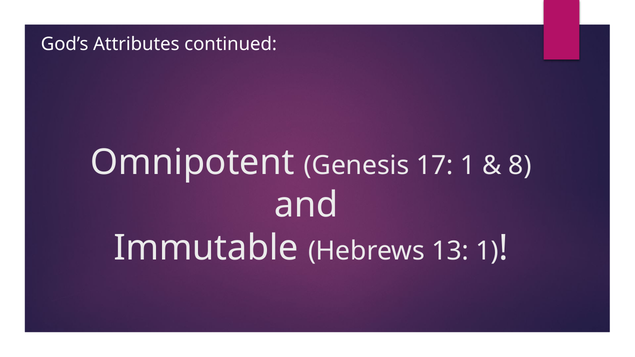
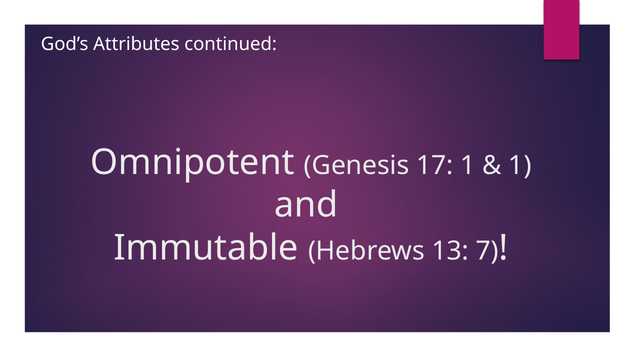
8 at (520, 165): 8 -> 1
13 1: 1 -> 7
